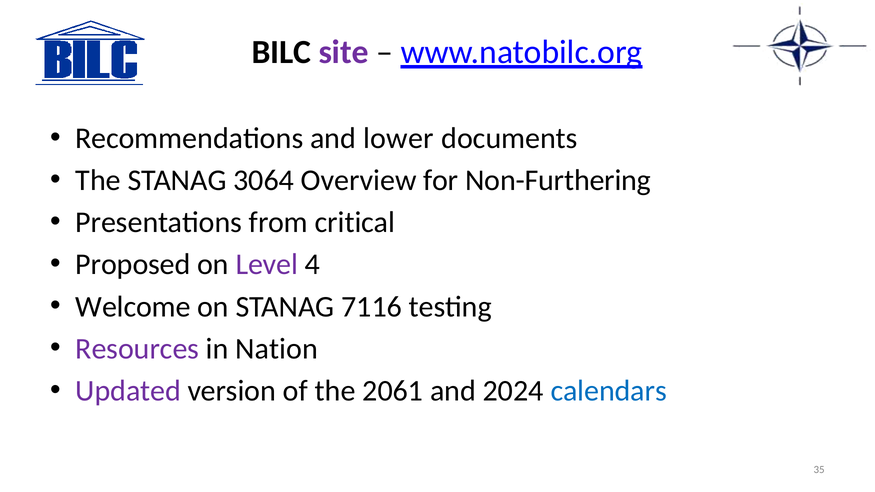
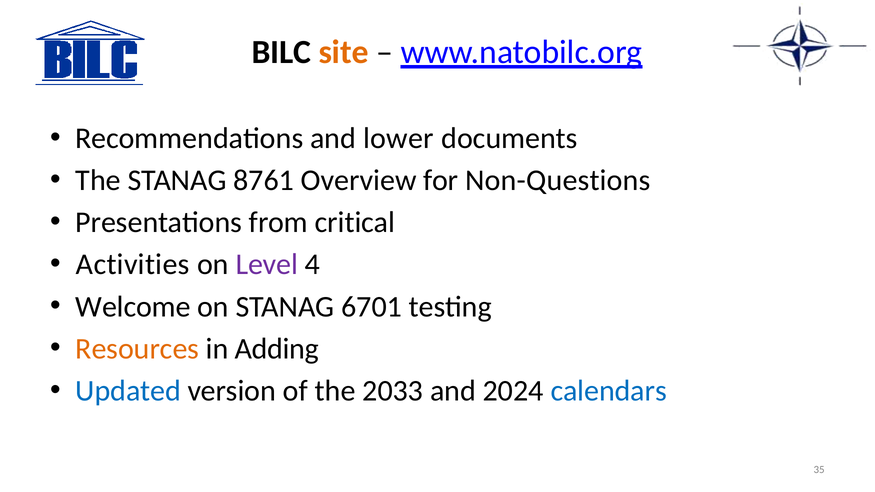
site colour: purple -> orange
3064: 3064 -> 8761
Non-Furthering: Non-Furthering -> Non-Questions
Proposed: Proposed -> Activities
7116: 7116 -> 6701
Resources colour: purple -> orange
Nation: Nation -> Adding
Updated colour: purple -> blue
2061: 2061 -> 2033
